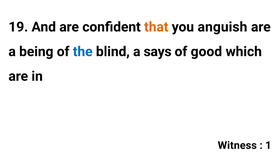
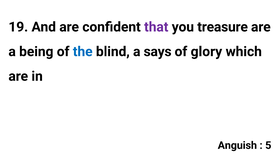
that colour: orange -> purple
anguish: anguish -> treasure
good: good -> glory
Witness: Witness -> Anguish
1: 1 -> 5
